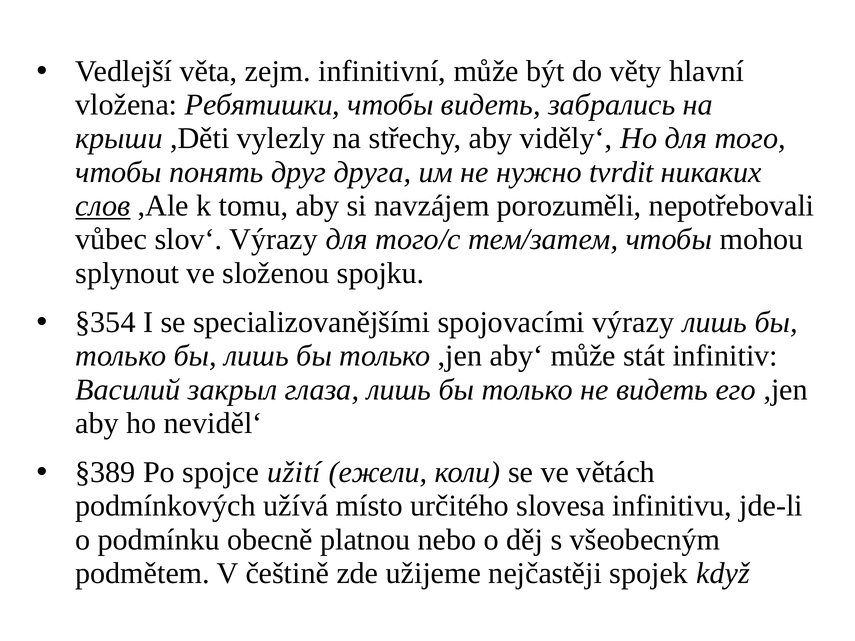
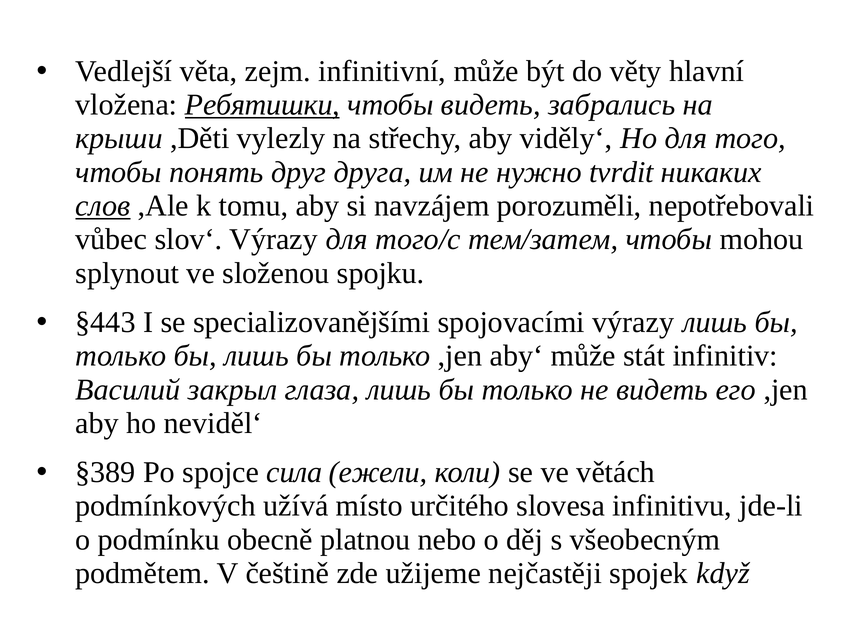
Ребятишки underline: none -> present
§354: §354 -> §443
užití: užití -> сила
